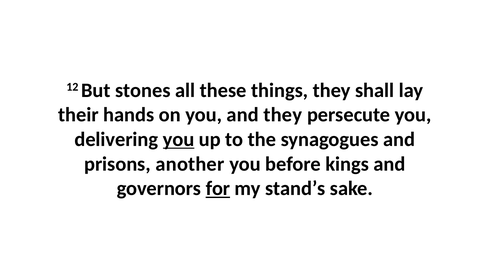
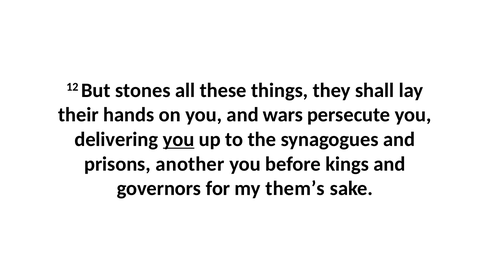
and they: they -> wars
for underline: present -> none
stand’s: stand’s -> them’s
